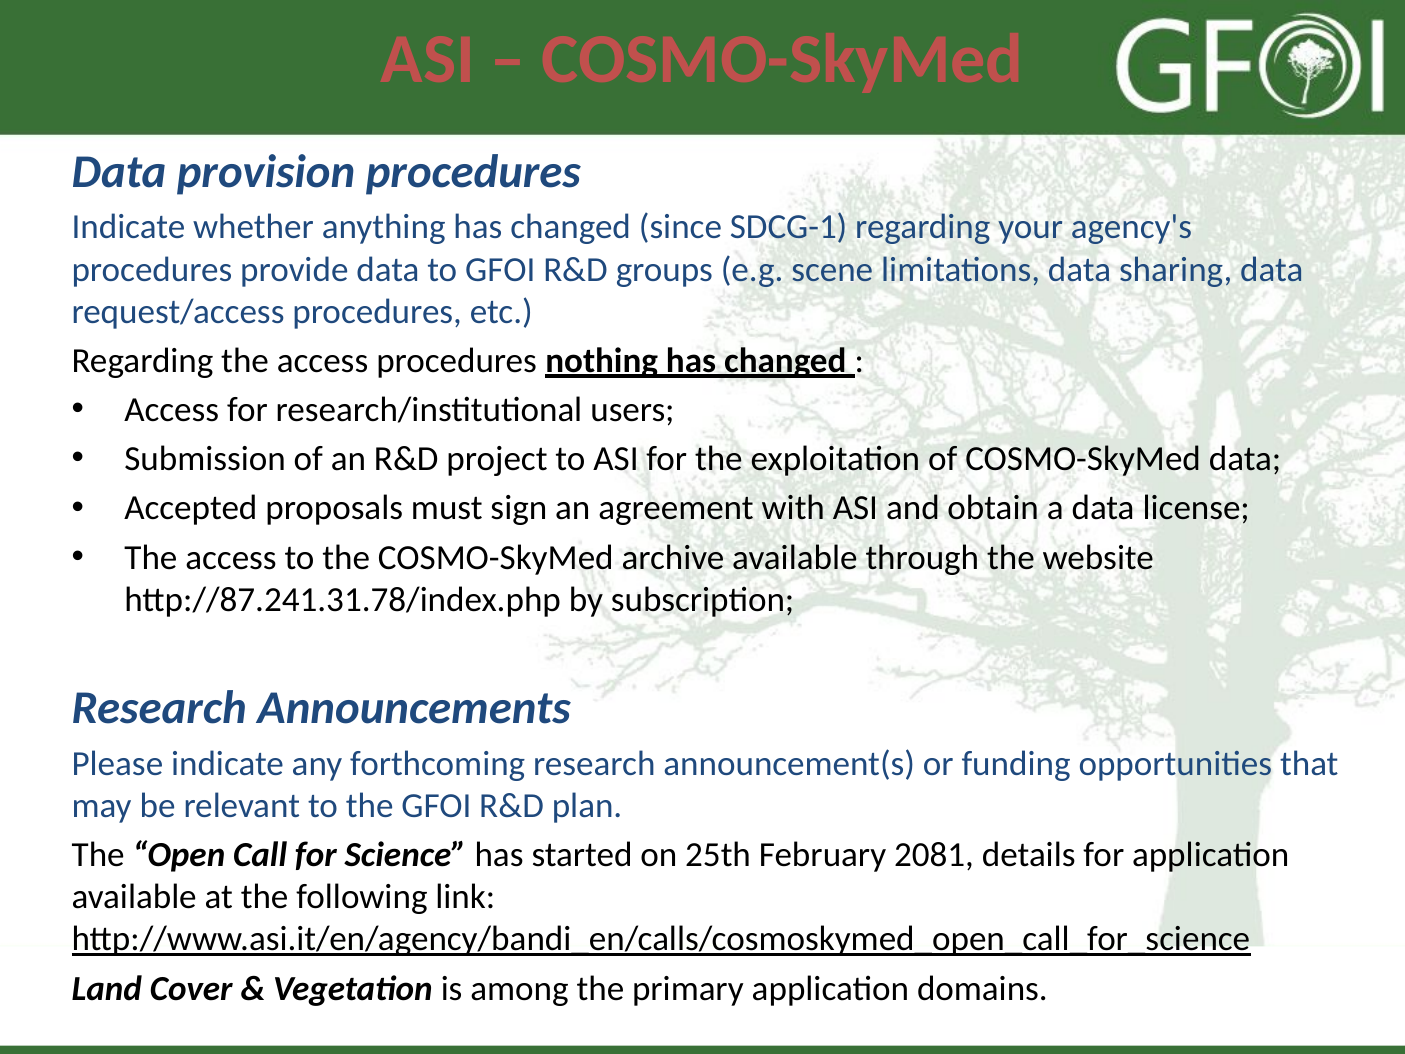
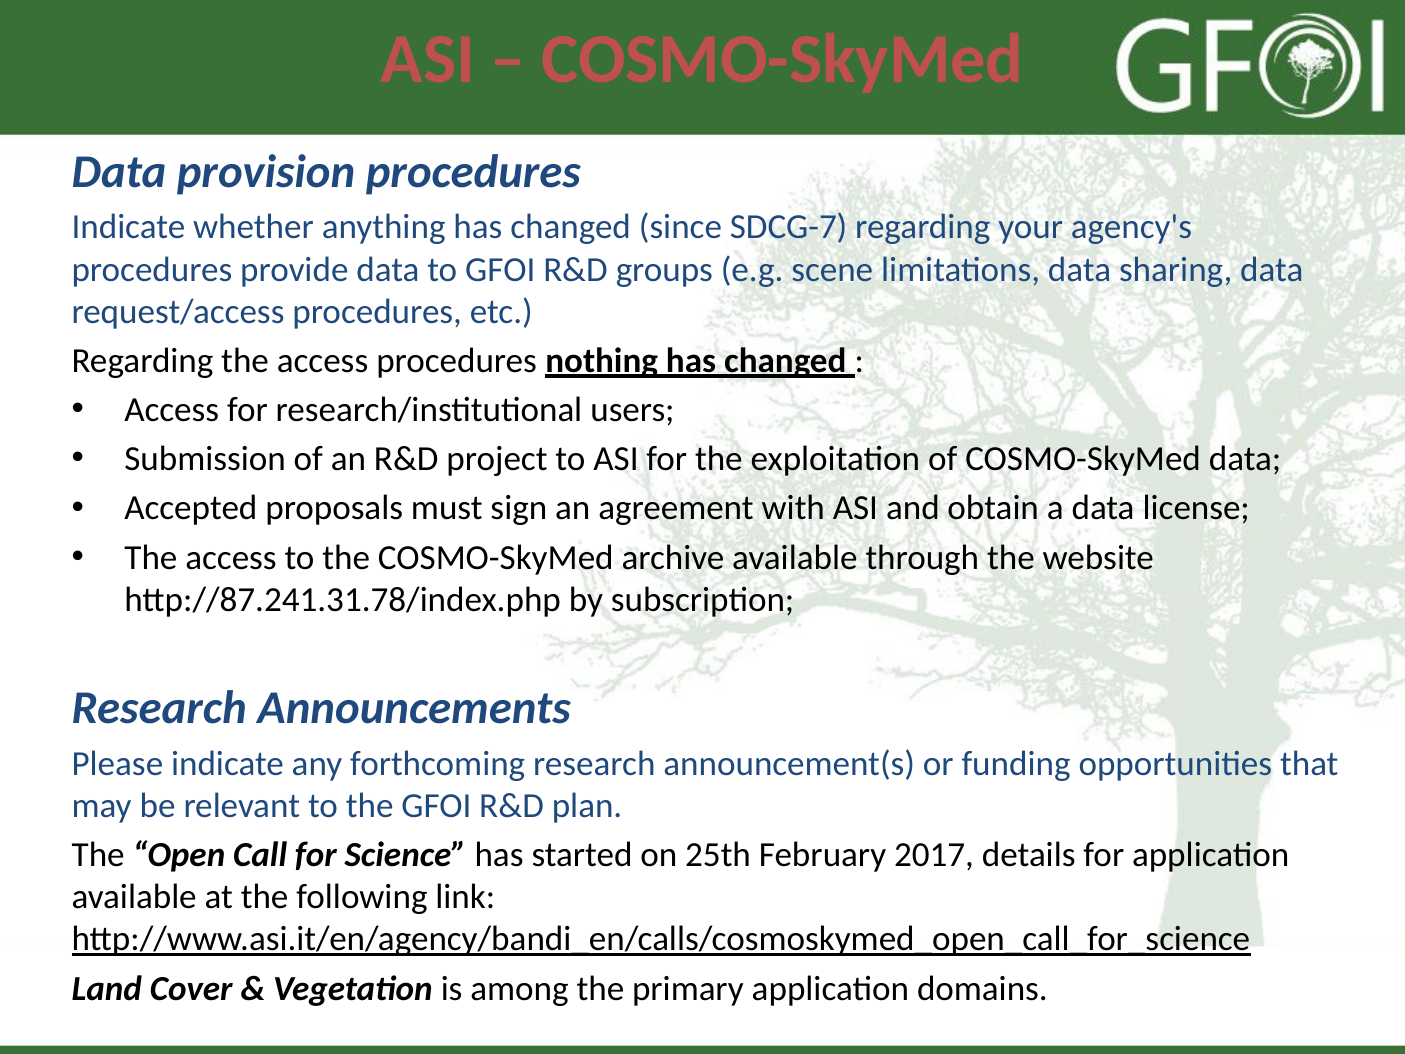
SDCG-1: SDCG-1 -> SDCG-7
2081: 2081 -> 2017
